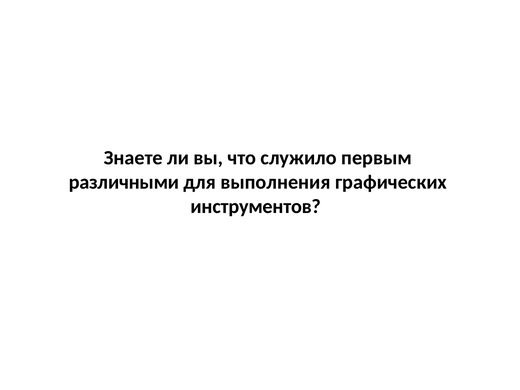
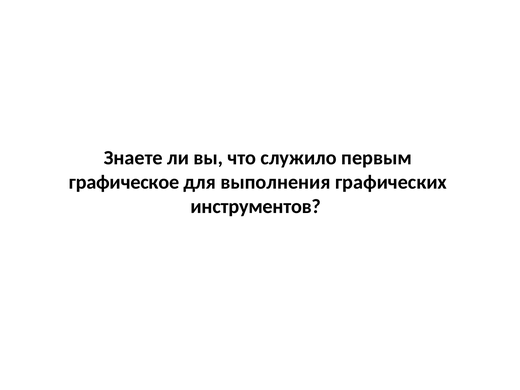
различными: различными -> графическое
